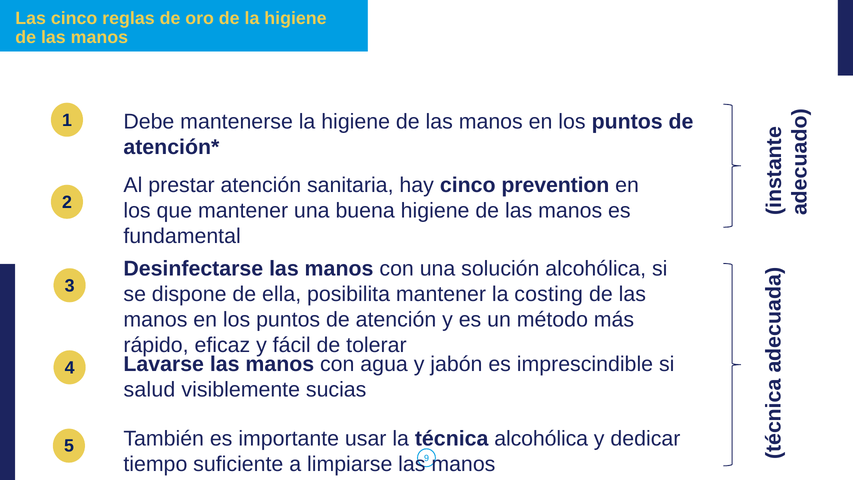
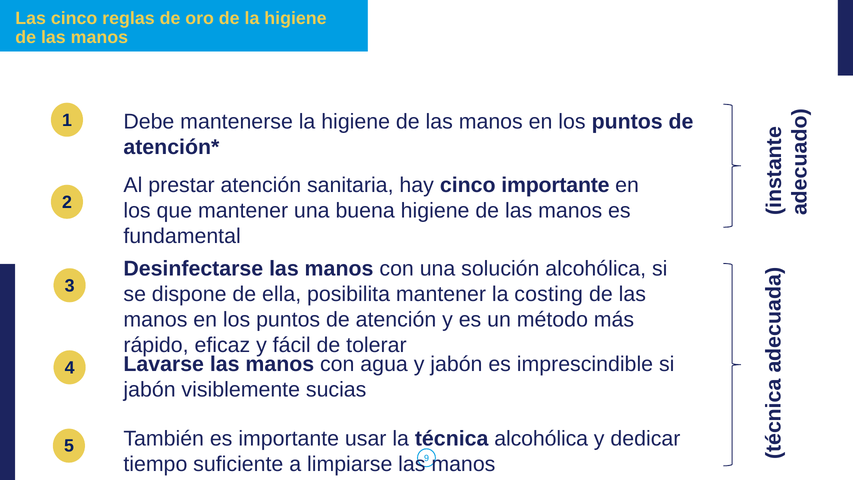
cinco prevention: prevention -> importante
salud at (149, 390): salud -> jabón
